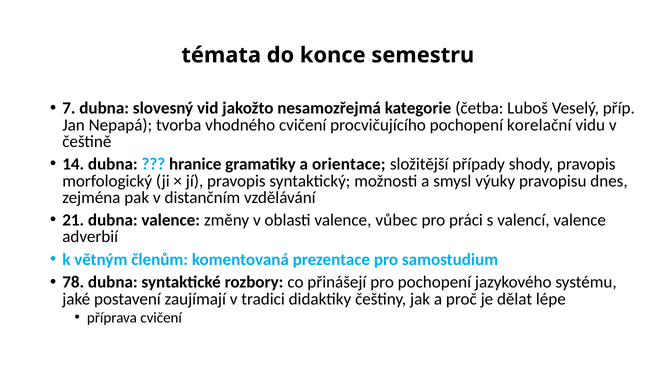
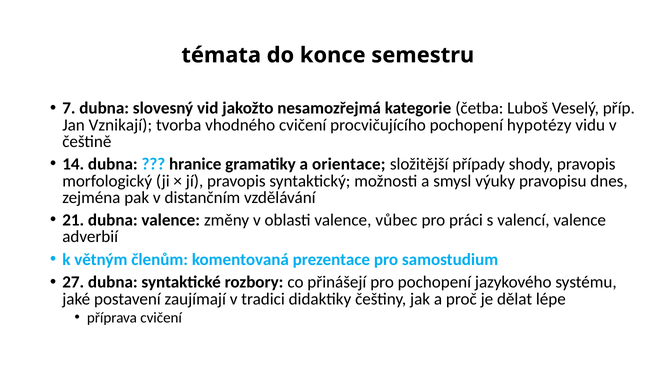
Nepapá: Nepapá -> Vznikají
korelační: korelační -> hypotézy
78: 78 -> 27
